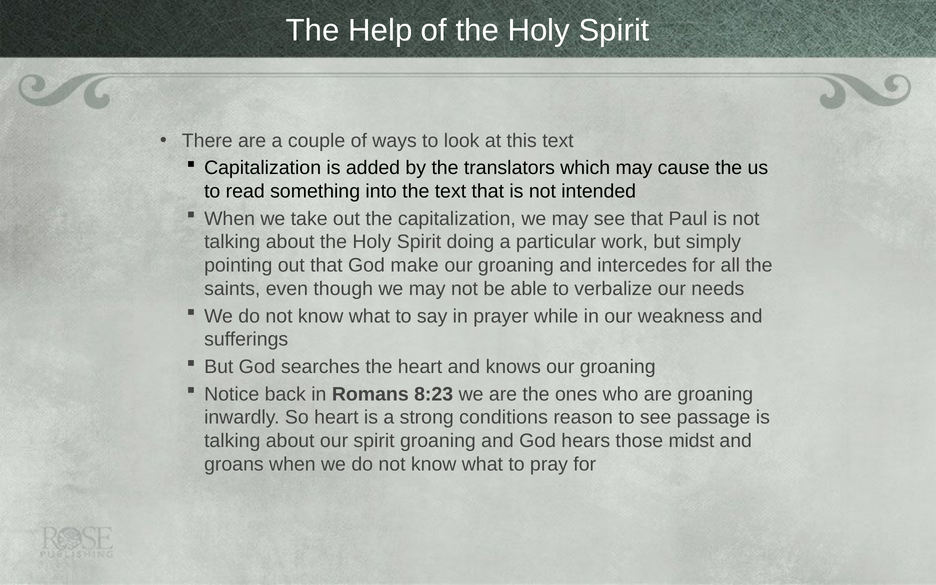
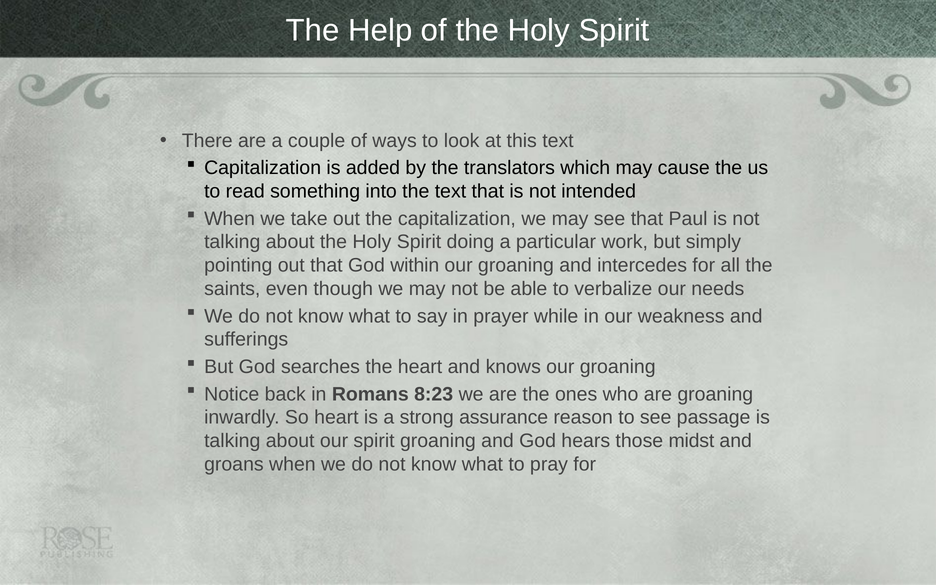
make: make -> within
conditions: conditions -> assurance
